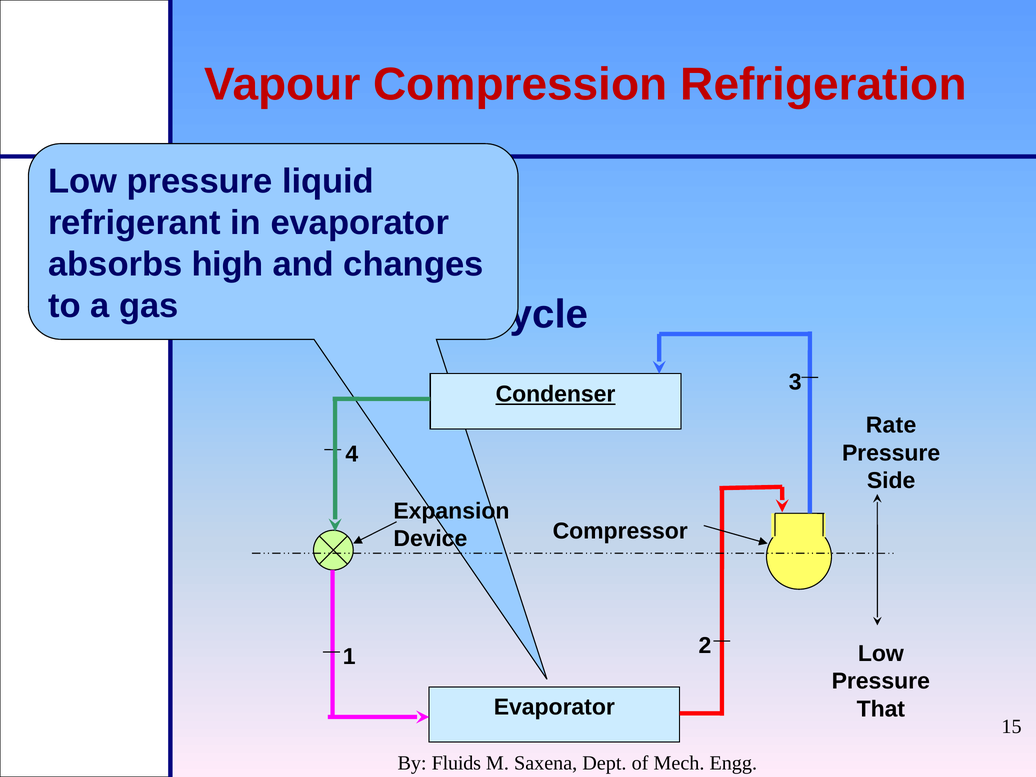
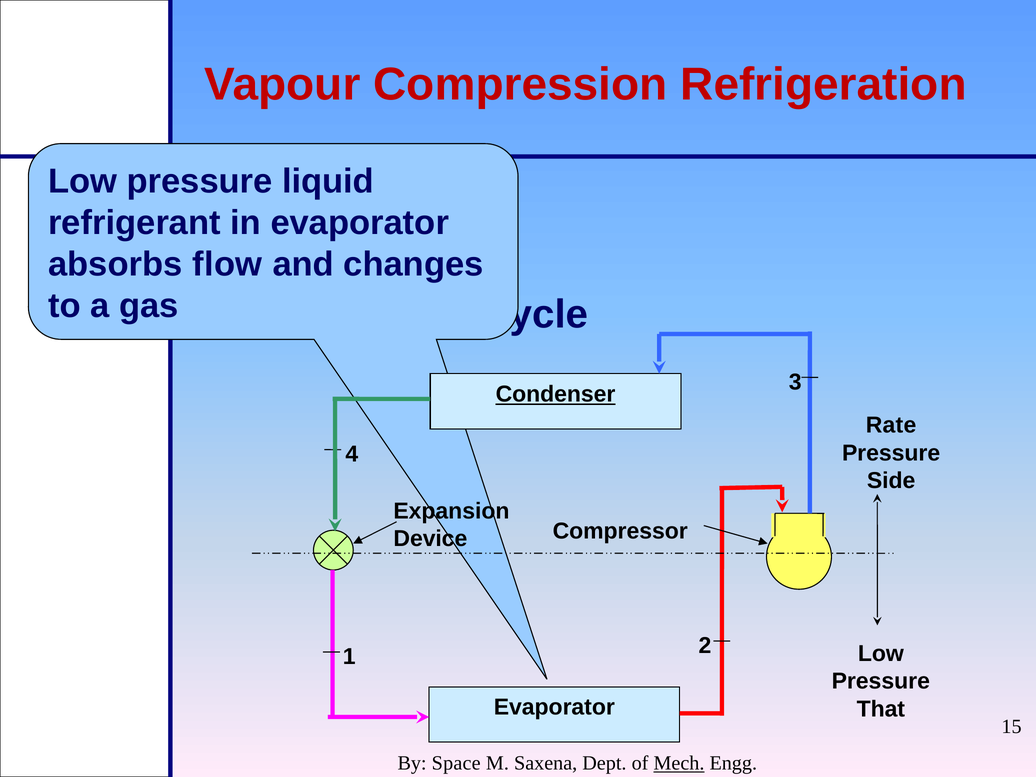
high: high -> flow
Fluids: Fluids -> Space
Mech underline: none -> present
